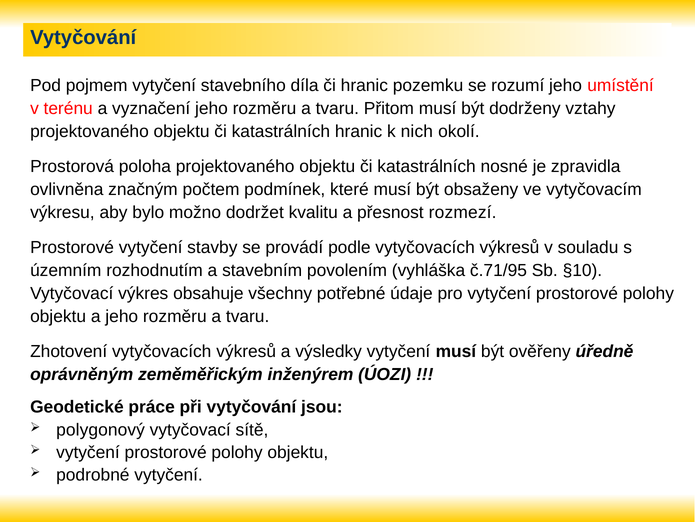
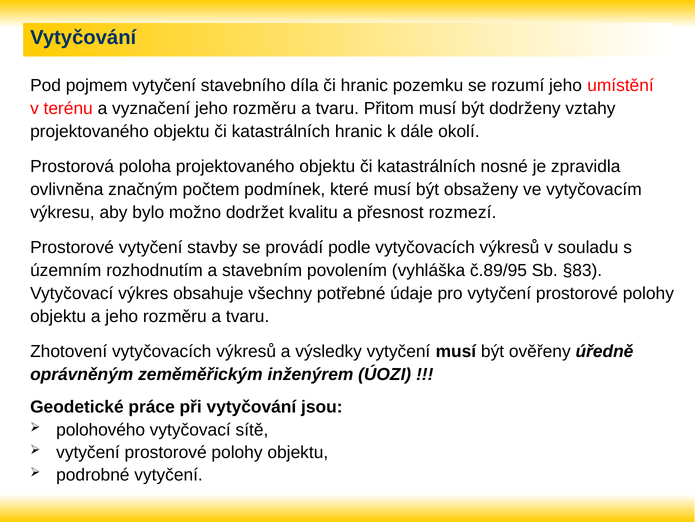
nich: nich -> dále
č.71/95: č.71/95 -> č.89/95
§10: §10 -> §83
polygonový: polygonový -> polohového
